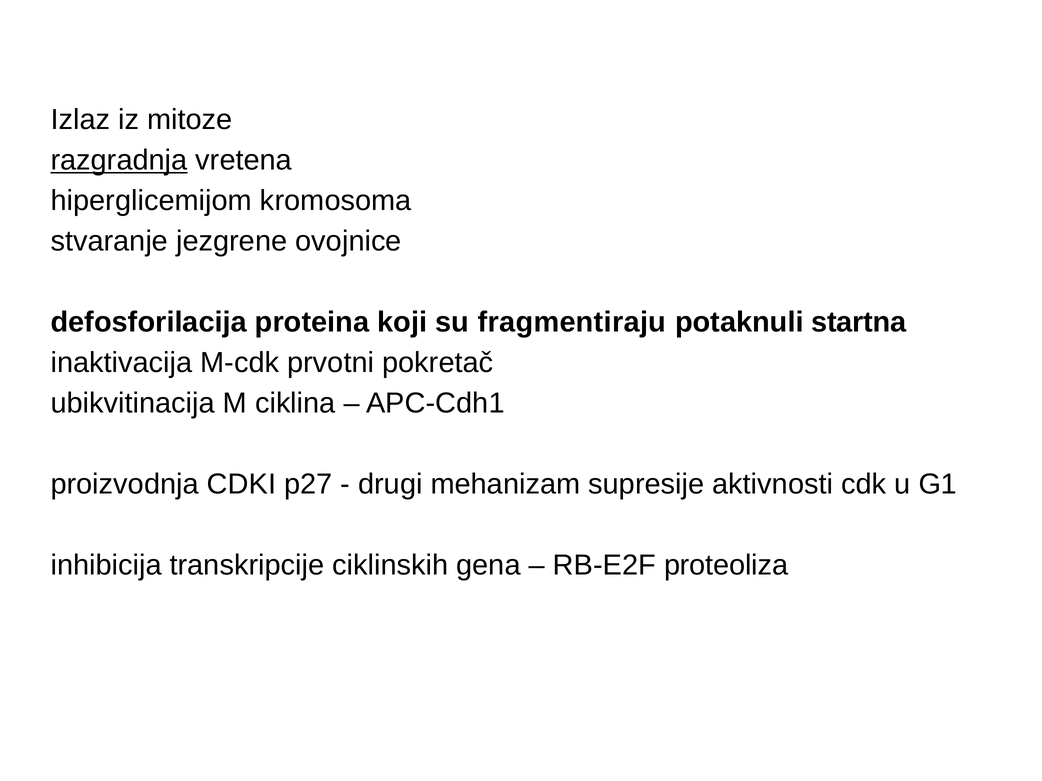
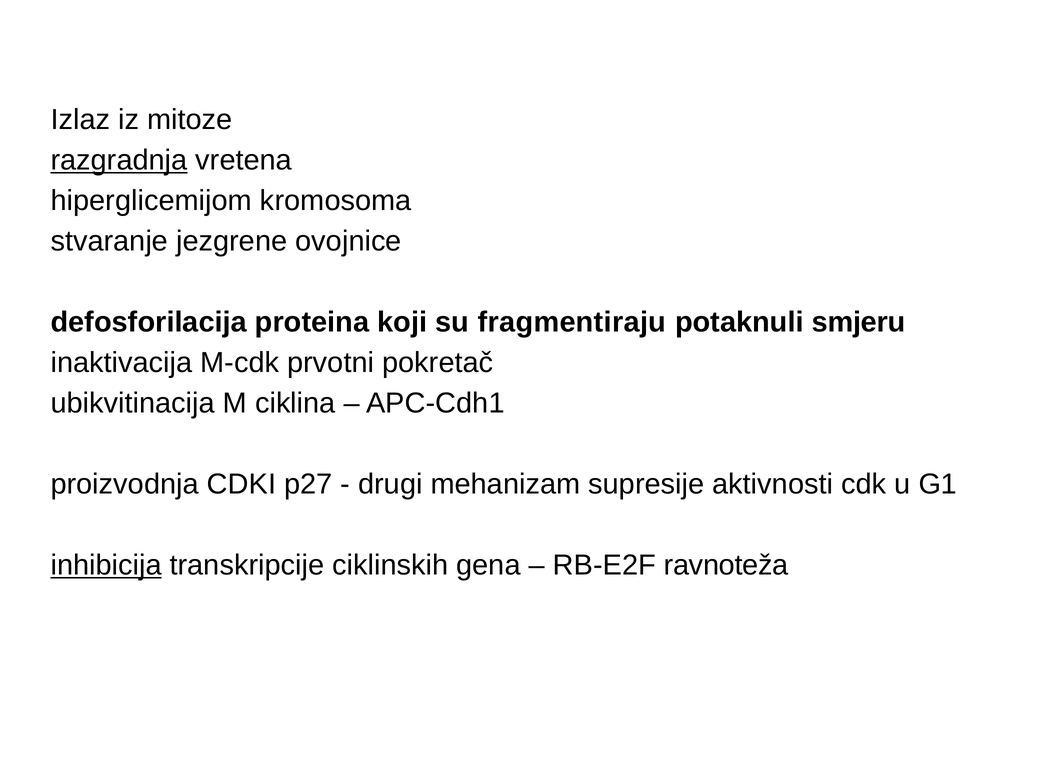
startna: startna -> smjeru
inhibicija underline: none -> present
proteoliza: proteoliza -> ravnoteža
